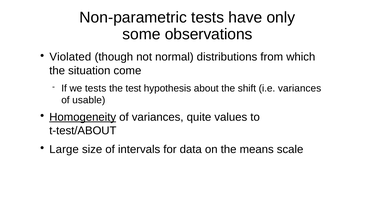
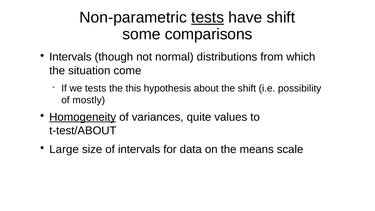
tests at (208, 17) underline: none -> present
have only: only -> shift
observations: observations -> comparisons
Violated at (70, 57): Violated -> Intervals
test: test -> this
i.e variances: variances -> possibility
usable: usable -> mostly
